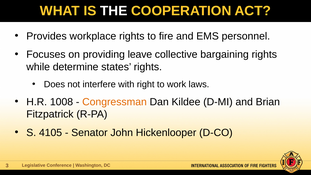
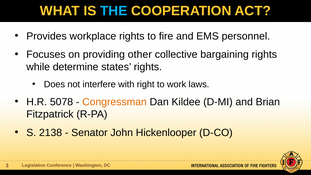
THE colour: white -> light blue
leave: leave -> other
1008: 1008 -> 5078
4105: 4105 -> 2138
